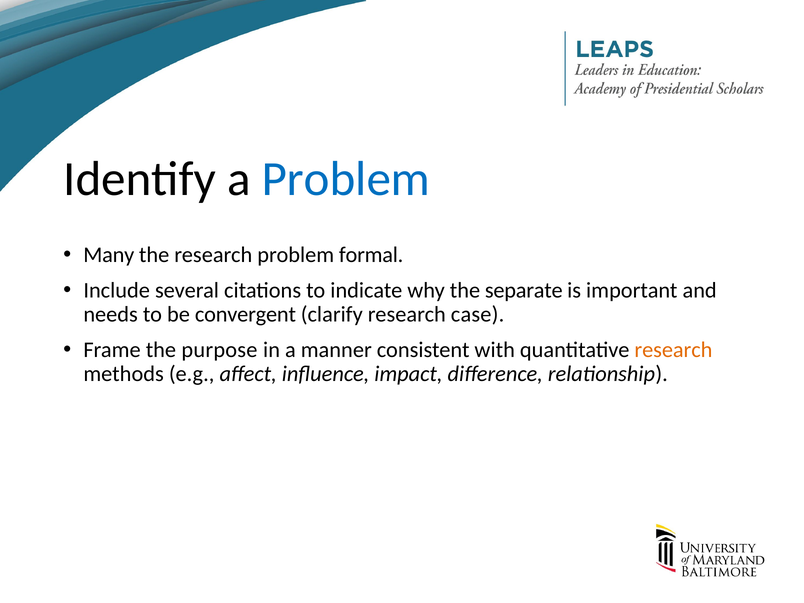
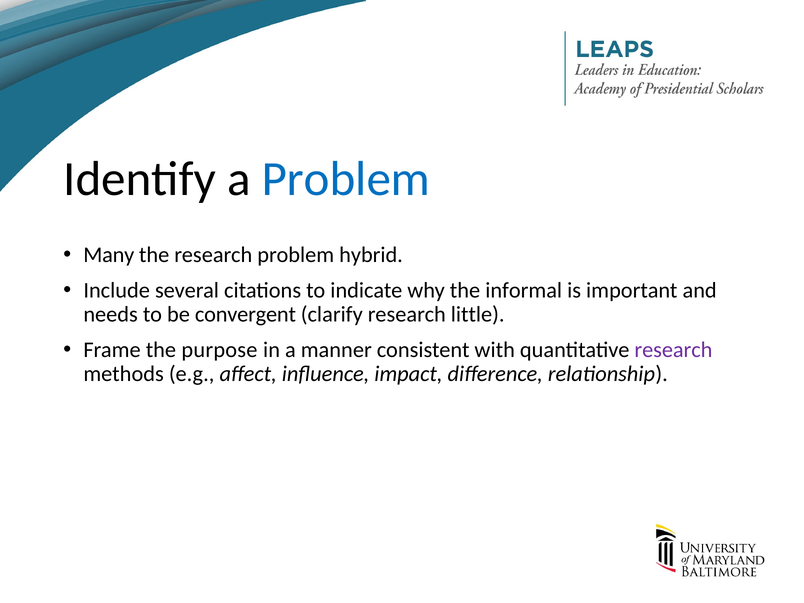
formal: formal -> hybrid
separate: separate -> informal
case: case -> little
research at (673, 350) colour: orange -> purple
